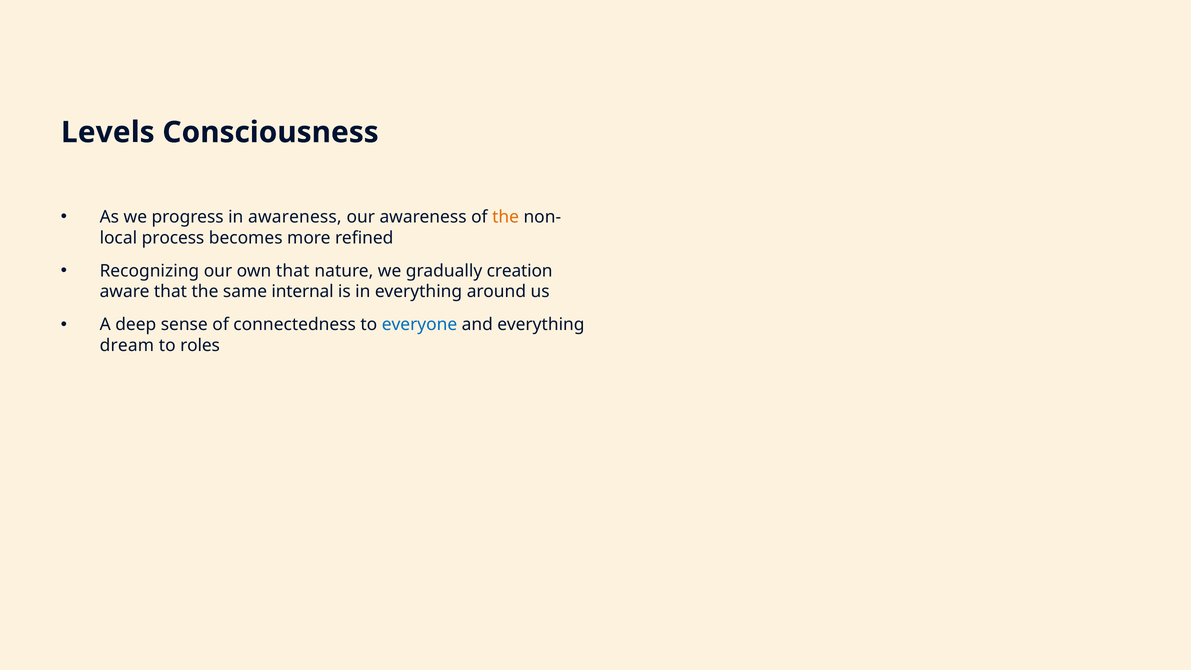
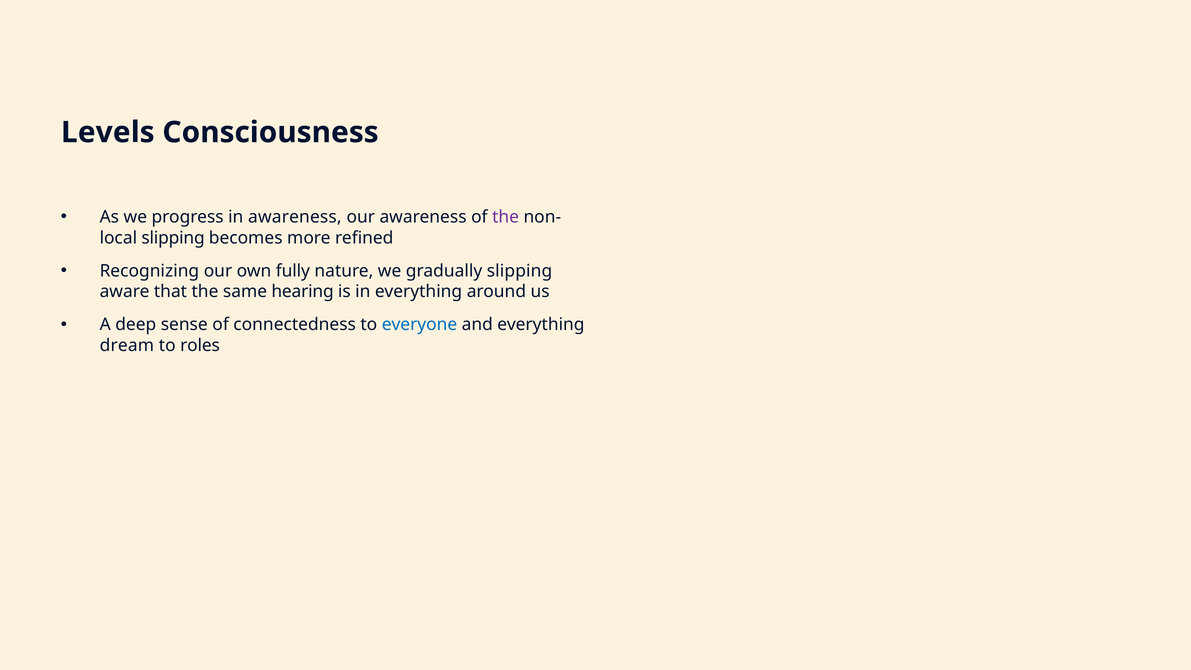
the at (506, 217) colour: orange -> purple
process at (173, 238): process -> slipping
own that: that -> fully
gradually creation: creation -> slipping
internal: internal -> hearing
